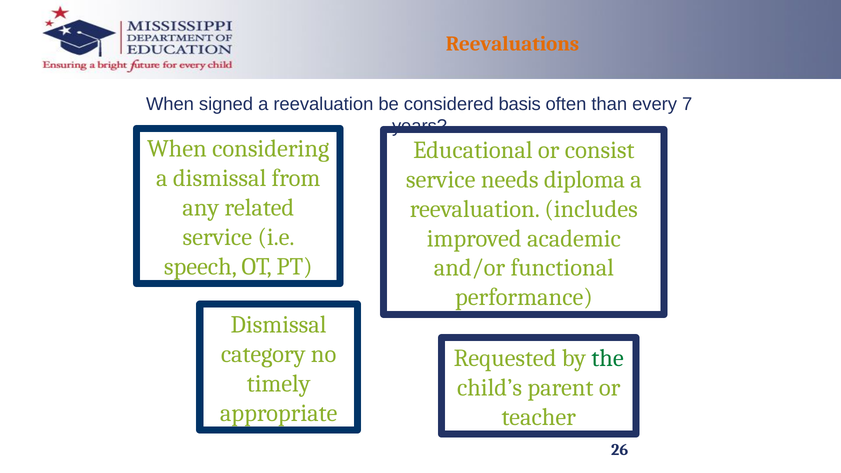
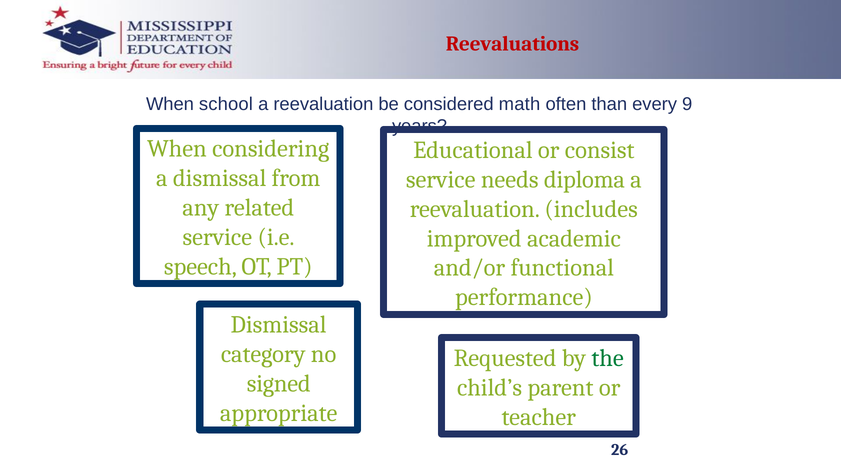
Reevaluations colour: orange -> red
signed: signed -> school
basis: basis -> math
7: 7 -> 9
timely: timely -> signed
